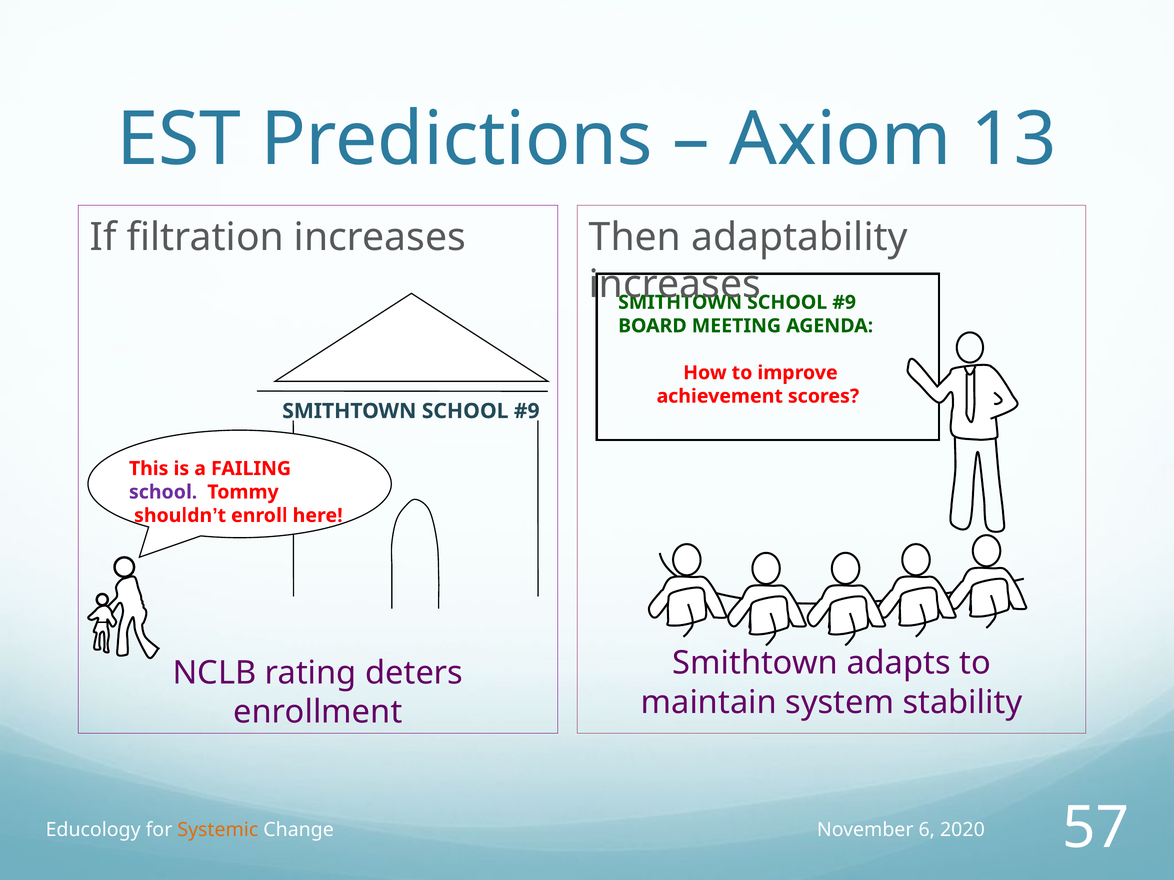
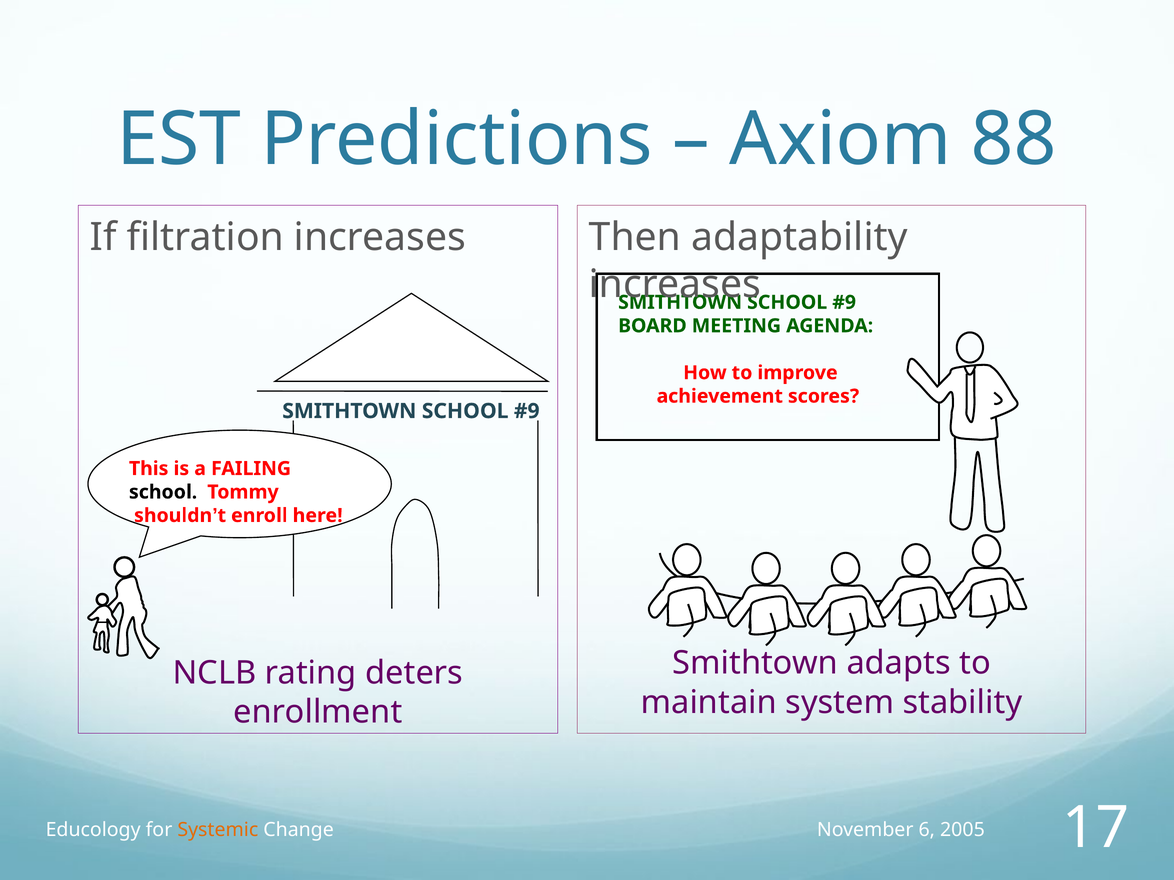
13: 13 -> 88
school at (163, 492) colour: purple -> black
2020: 2020 -> 2005
57: 57 -> 17
